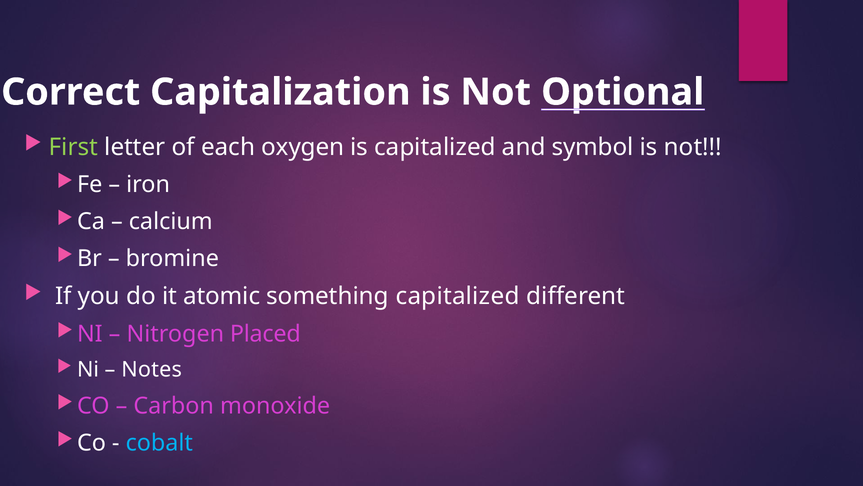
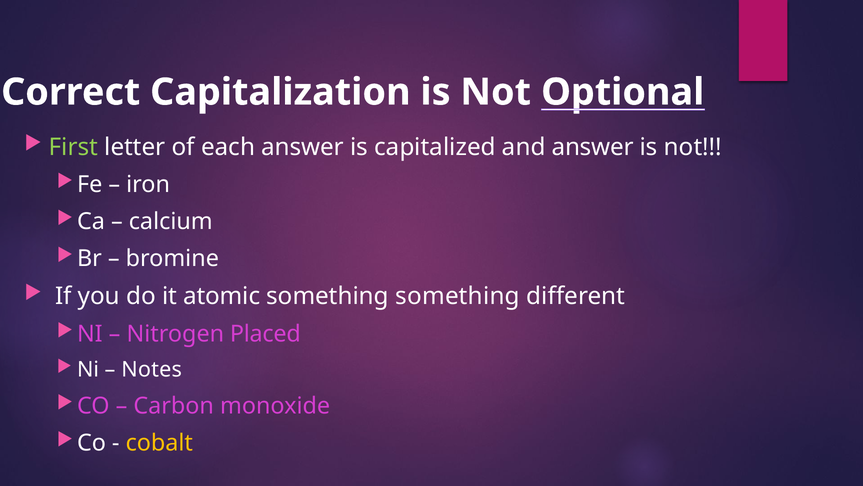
each oxygen: oxygen -> answer
and symbol: symbol -> answer
something capitalized: capitalized -> something
cobalt colour: light blue -> yellow
